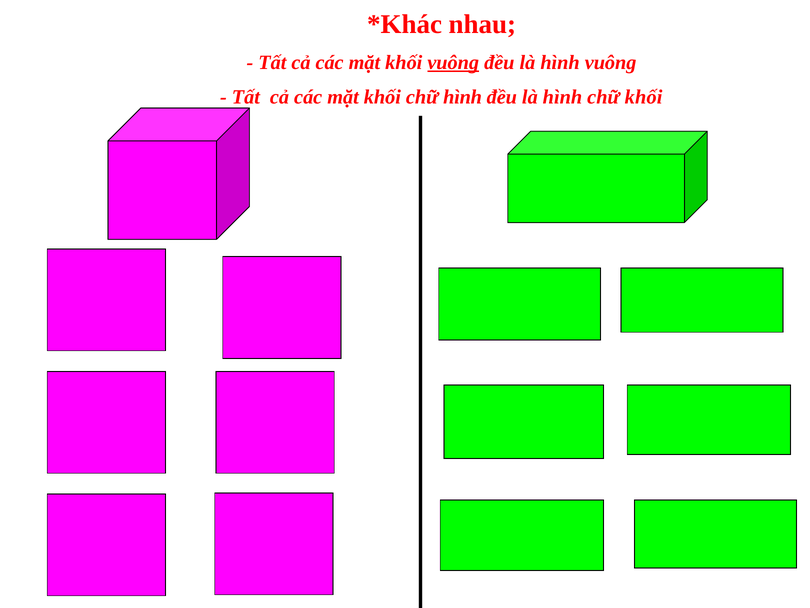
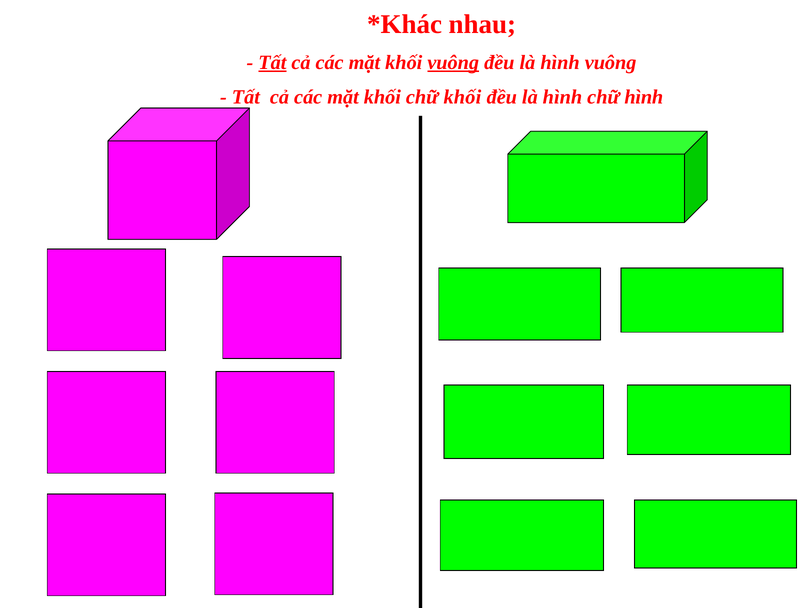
Tất at (272, 63) underline: none -> present
chữ hình: hình -> khối
chữ khối: khối -> hình
